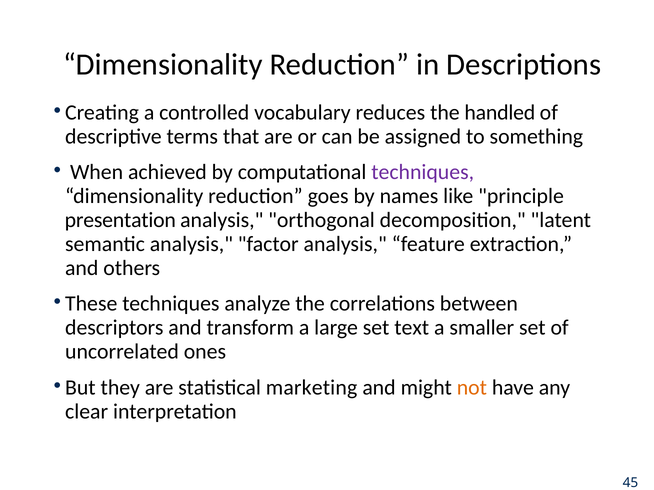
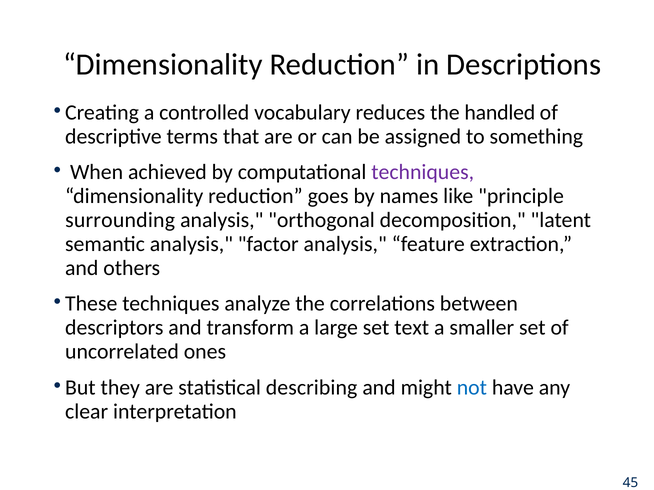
presentation: presentation -> surrounding
marketing: marketing -> describing
not colour: orange -> blue
